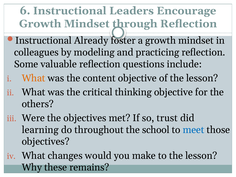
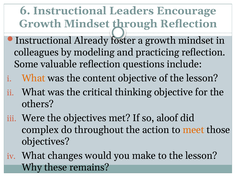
trust: trust -> aloof
learning: learning -> complex
school: school -> action
meet colour: blue -> orange
